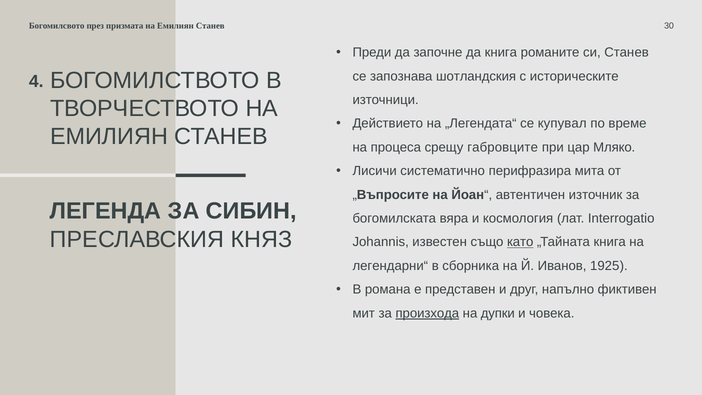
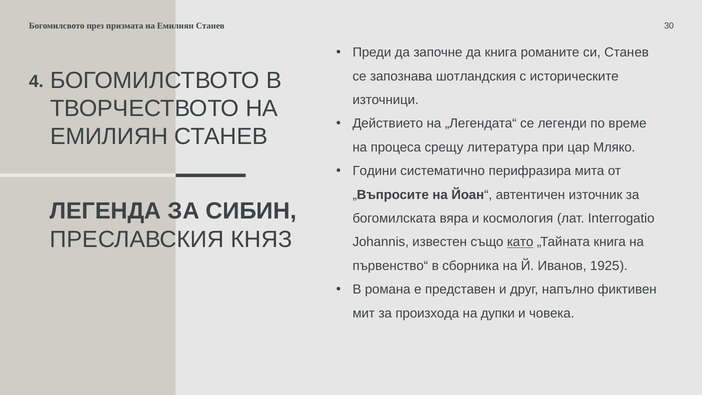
купувал: купувал -> легенди
габровците: габровците -> литература
Лисичи: Лисичи -> Години
легендарни“: легендарни“ -> първенство“
произхода underline: present -> none
